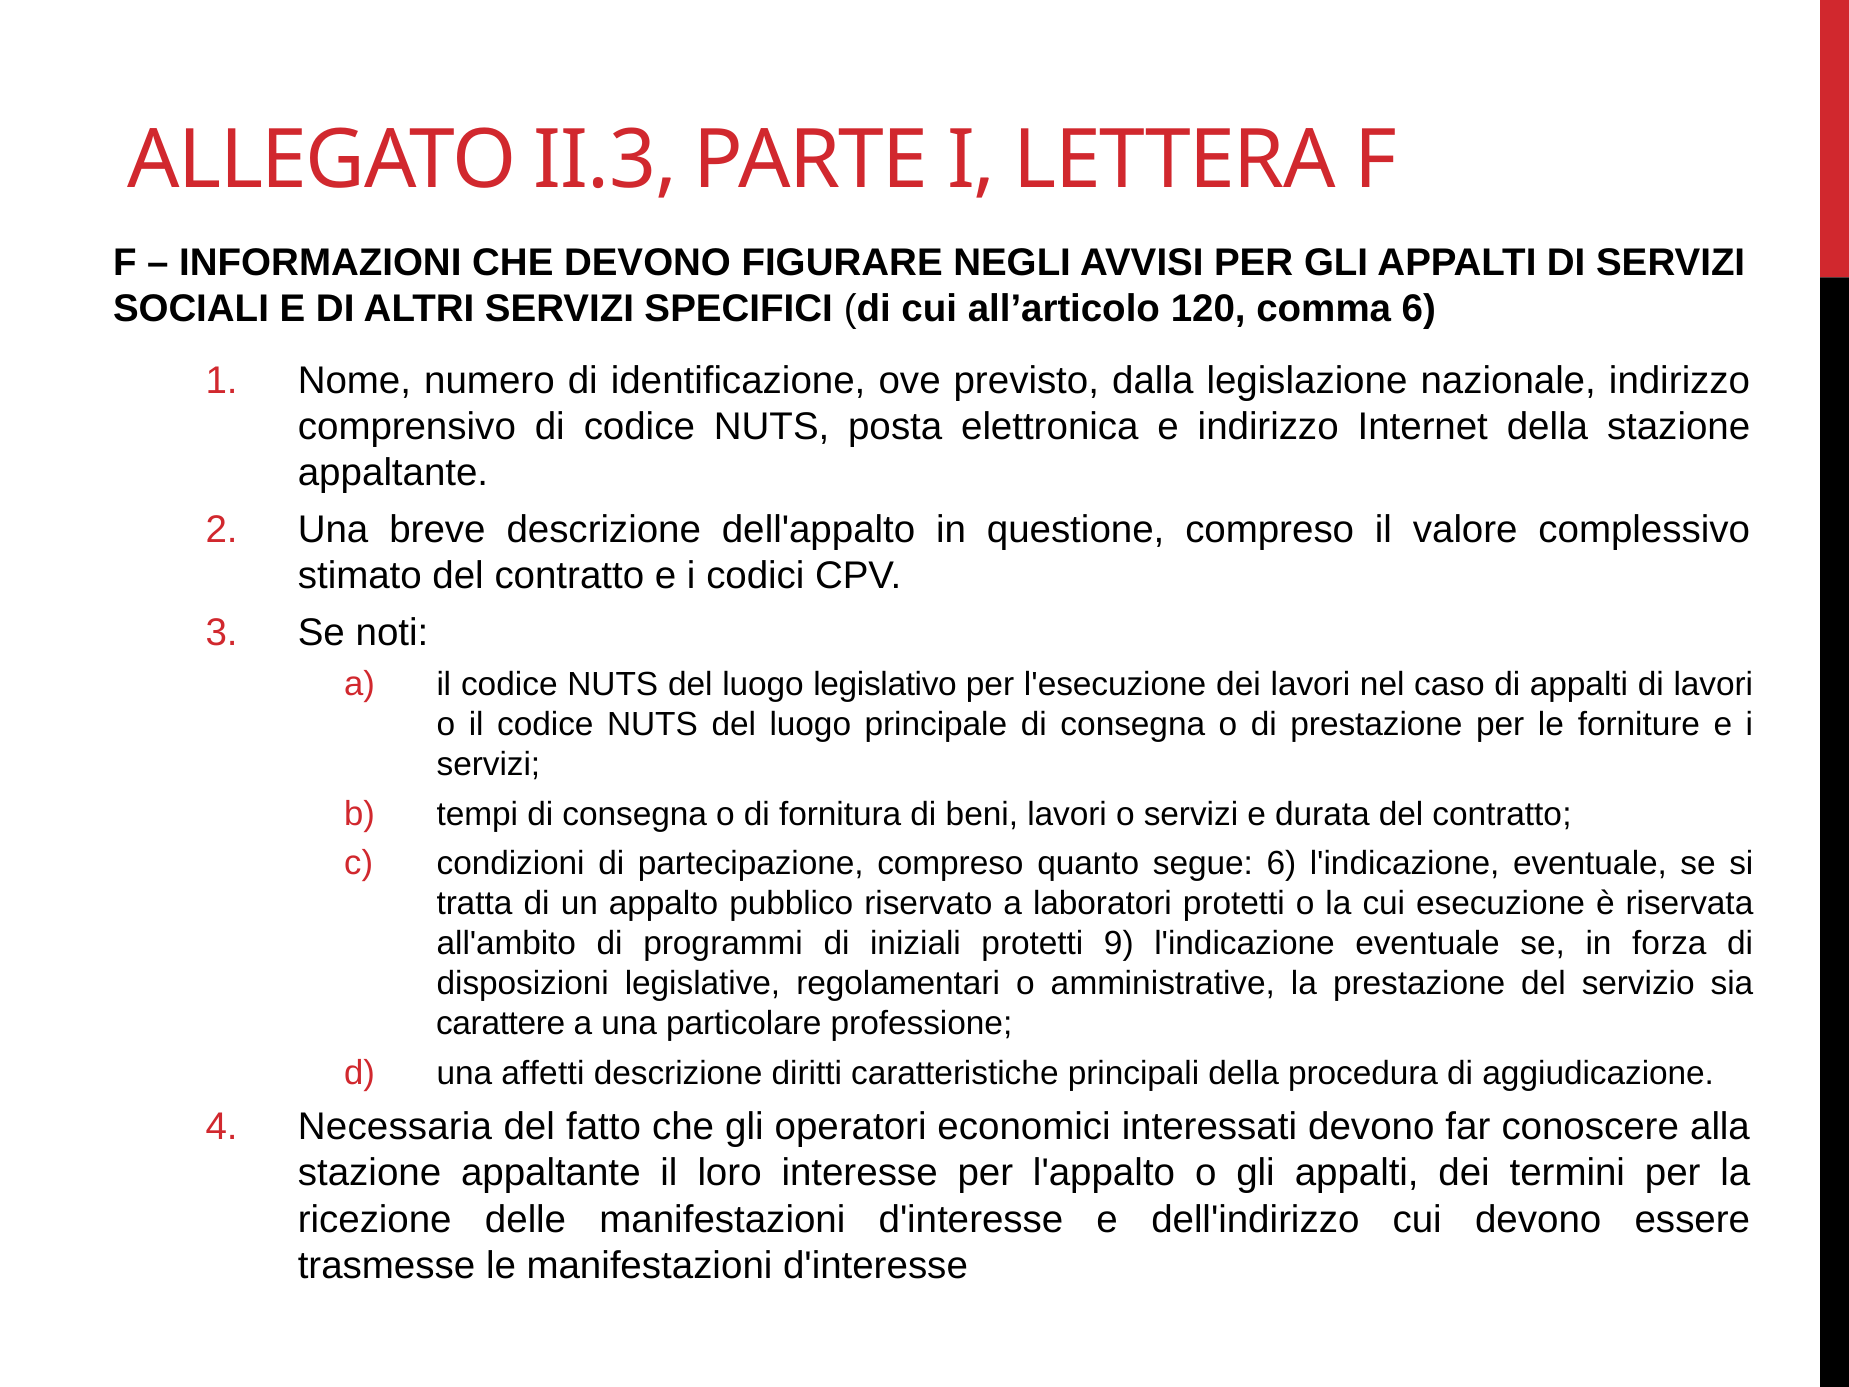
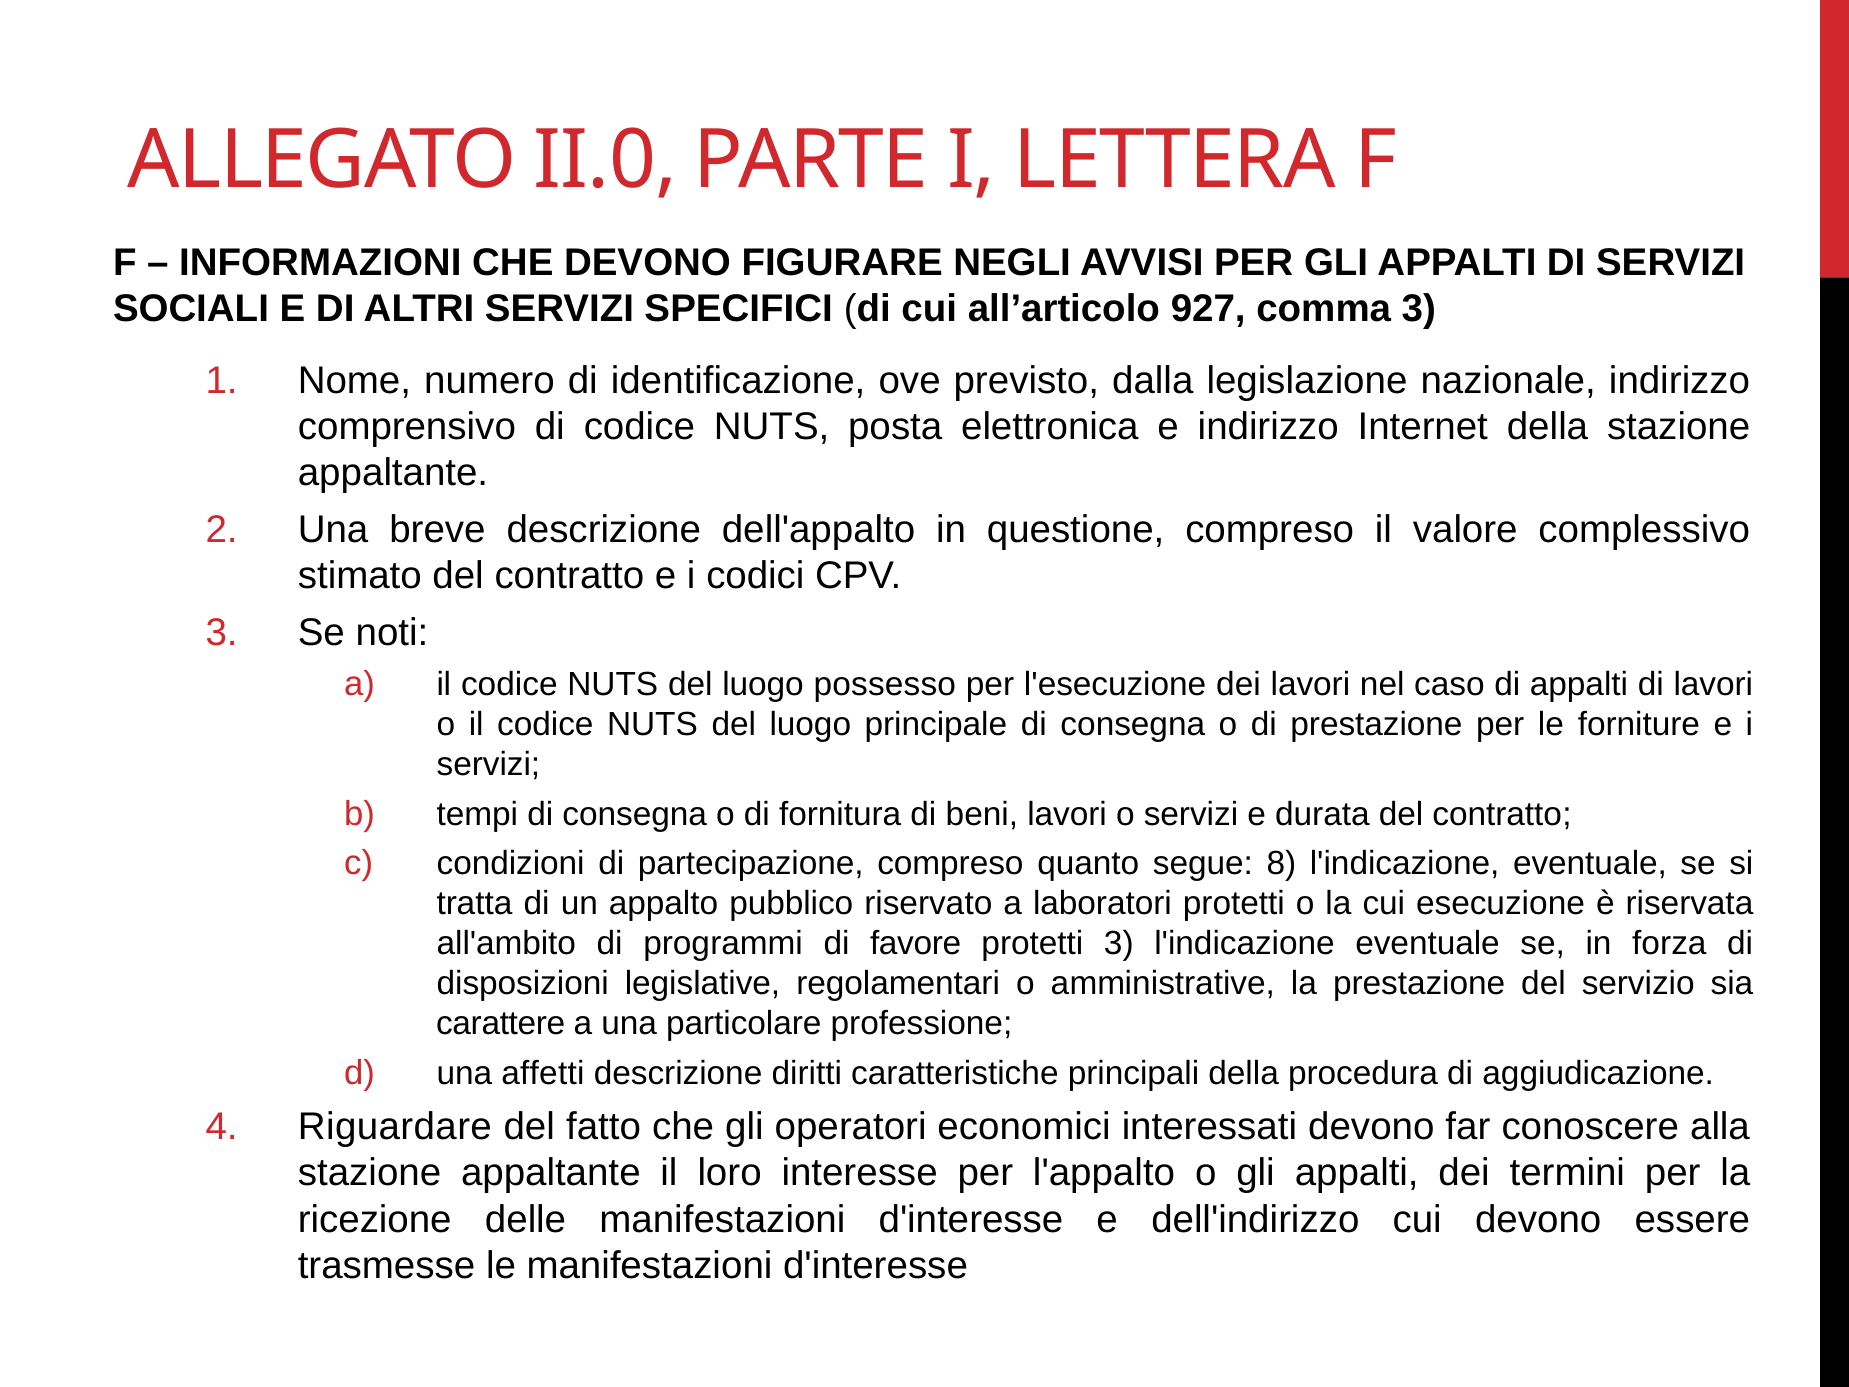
II.3: II.3 -> II.0
120: 120 -> 927
comma 6: 6 -> 3
legislativo: legislativo -> possesso
segue 6: 6 -> 8
iniziali: iniziali -> favore
protetti 9: 9 -> 3
Necessaria: Necessaria -> Riguardare
